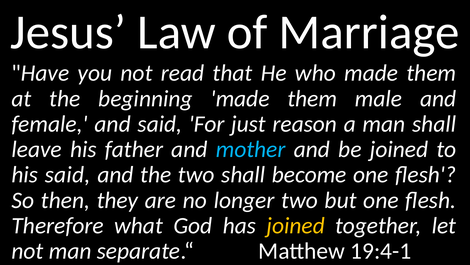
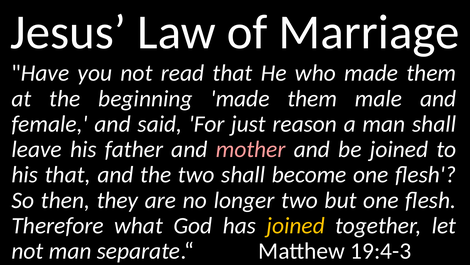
mother colour: light blue -> pink
his said: said -> that
19:4-1: 19:4-1 -> 19:4-3
